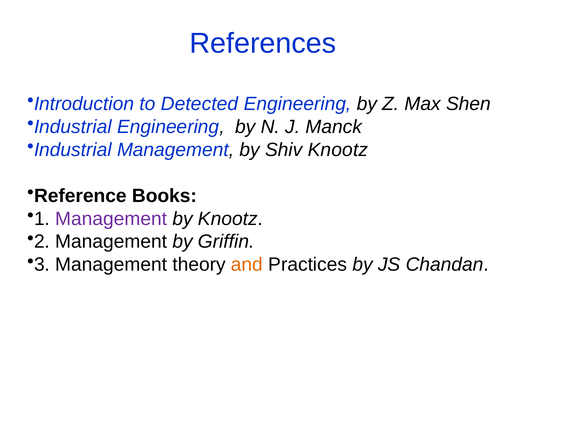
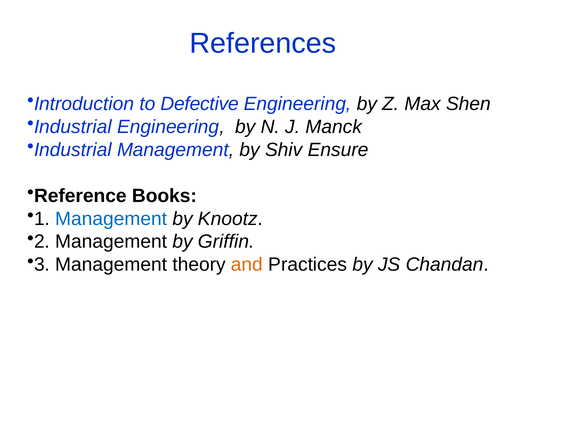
Detected: Detected -> Defective
Shiv Knootz: Knootz -> Ensure
Management at (111, 219) colour: purple -> blue
